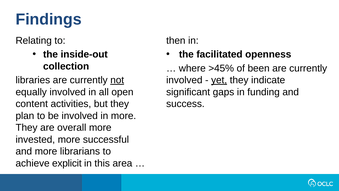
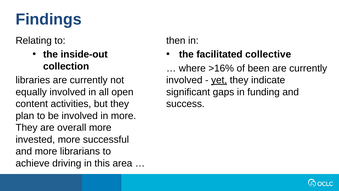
openness: openness -> collective
>45%: >45% -> >16%
not underline: present -> none
explicit: explicit -> driving
